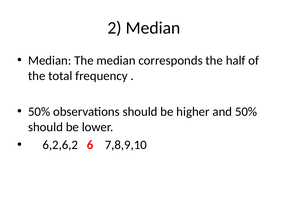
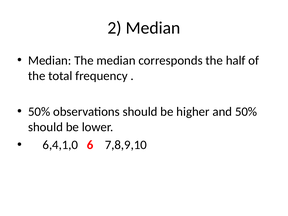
6,2,6,2: 6,2,6,2 -> 6,4,1,0
